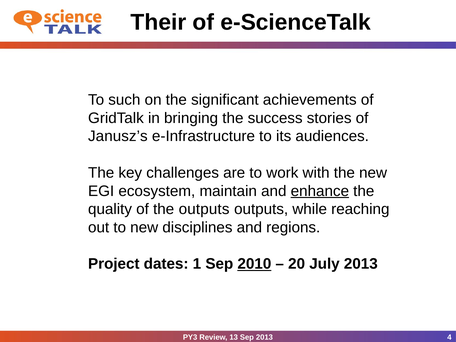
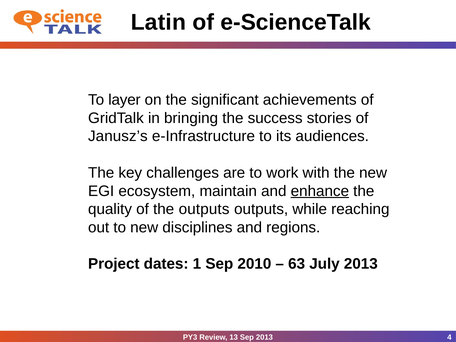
Their: Their -> Latin
such: such -> layer
2010 underline: present -> none
20: 20 -> 63
